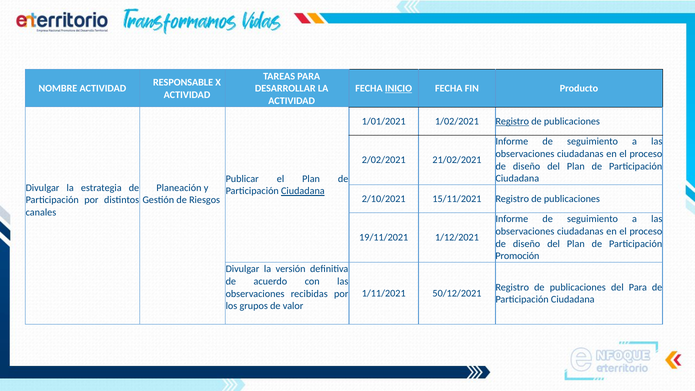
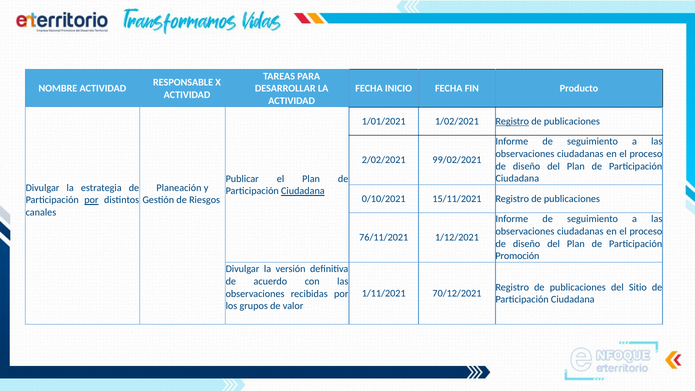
INICIO underline: present -> none
21/02/2021: 21/02/2021 -> 99/02/2021
2/10/2021: 2/10/2021 -> 0/10/2021
por at (91, 200) underline: none -> present
19/11/2021: 19/11/2021 -> 76/11/2021
del Para: Para -> Sitio
50/12/2021: 50/12/2021 -> 70/12/2021
